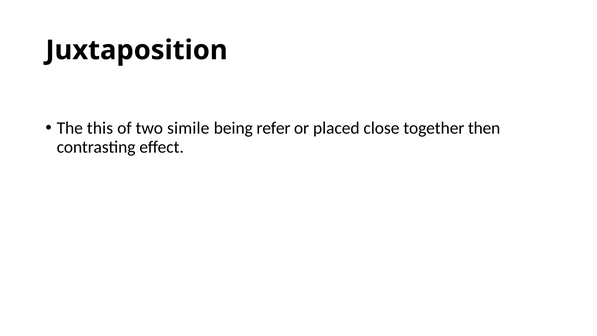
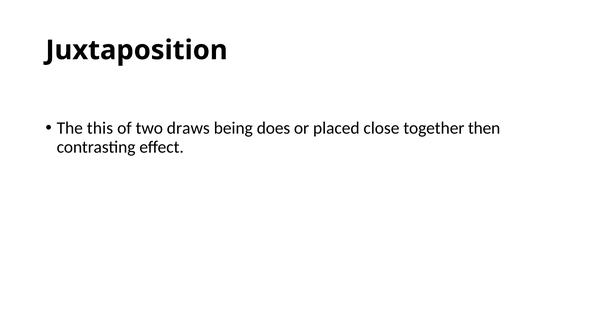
simile: simile -> draws
refer: refer -> does
